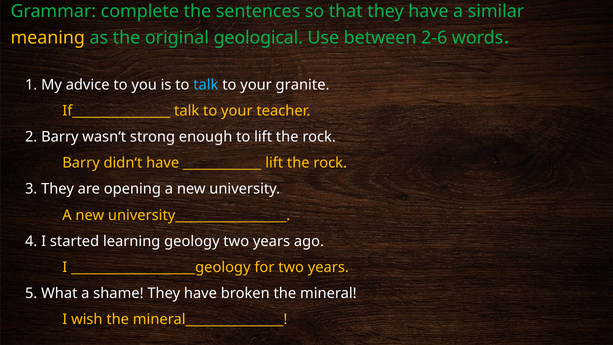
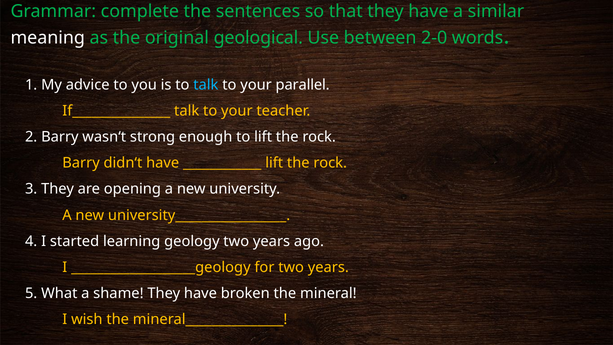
meaning colour: yellow -> white
2-6: 2-6 -> 2-0
granite: granite -> parallel
